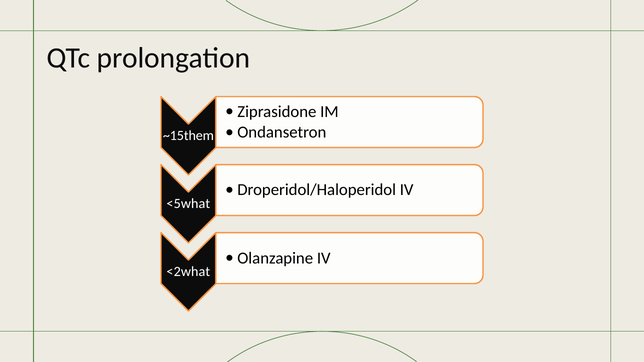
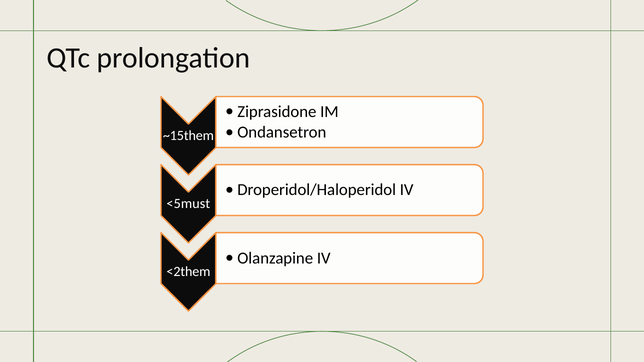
<5what: <5what -> <5must
<2what: <2what -> <2them
